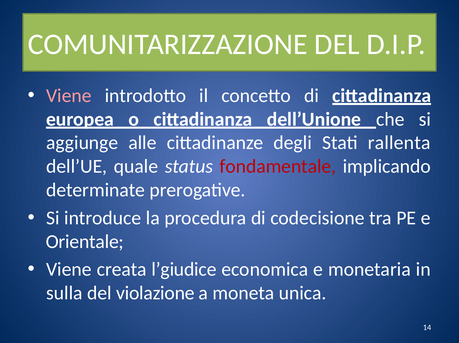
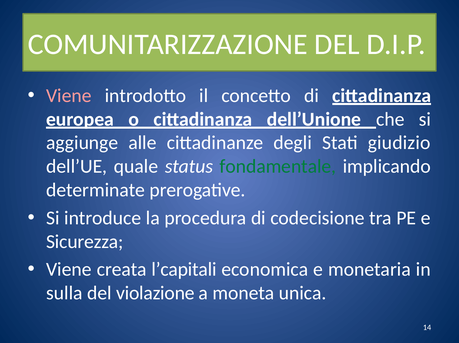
rallenta: rallenta -> giudizio
fondamentale colour: red -> green
Orientale: Orientale -> Sicurezza
l’giudice: l’giudice -> l’capitali
